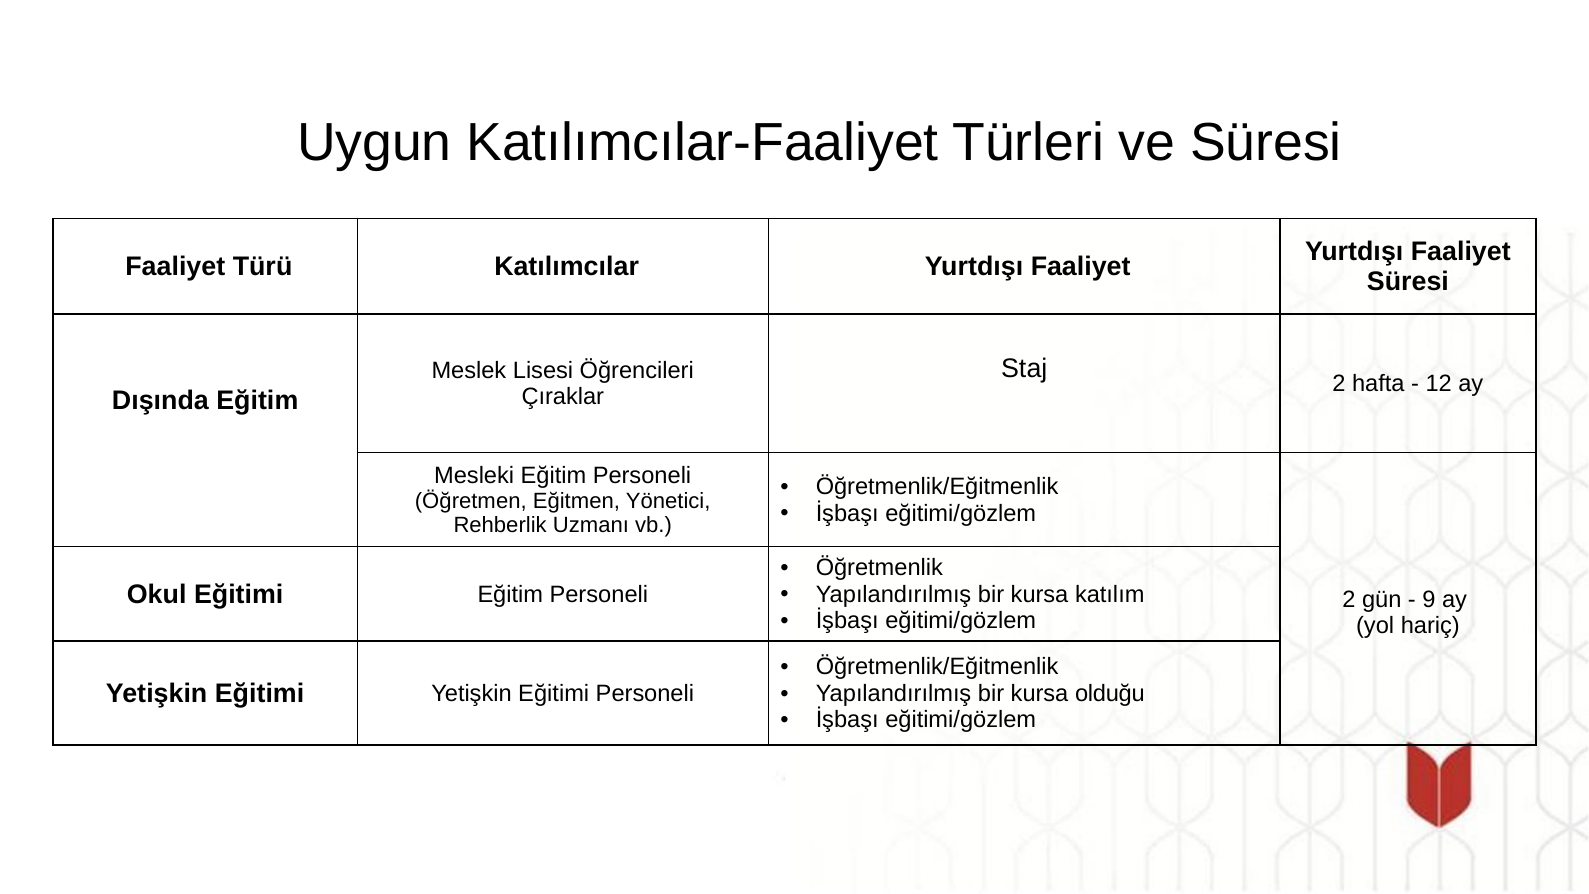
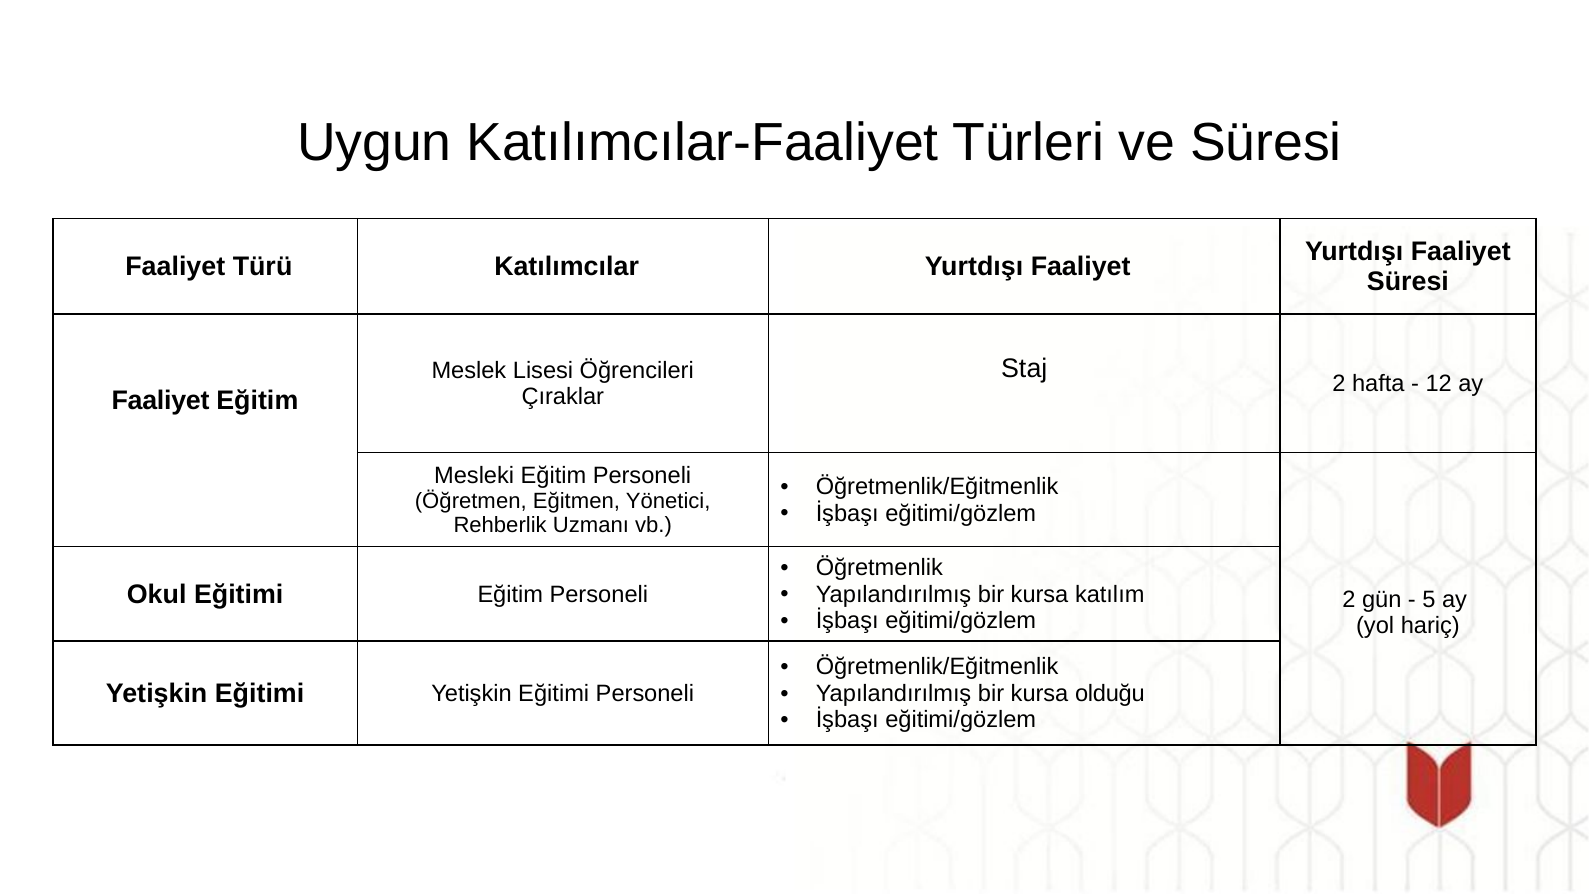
Dışında at (160, 401): Dışında -> Faaliyet
9: 9 -> 5
